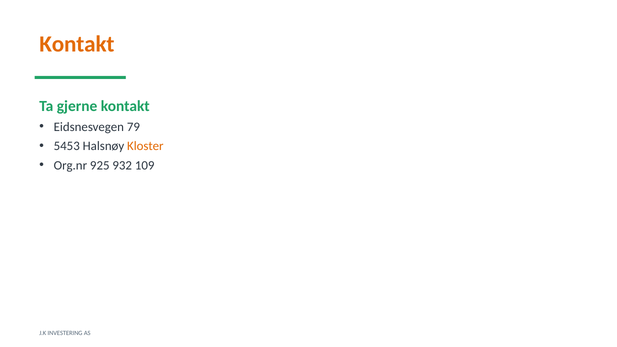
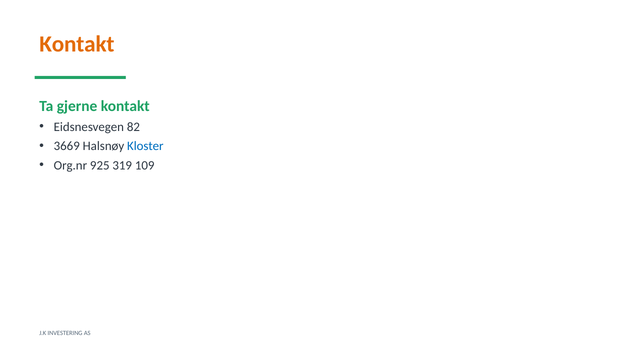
79: 79 -> 82
5453: 5453 -> 3669
Kloster colour: orange -> blue
932: 932 -> 319
